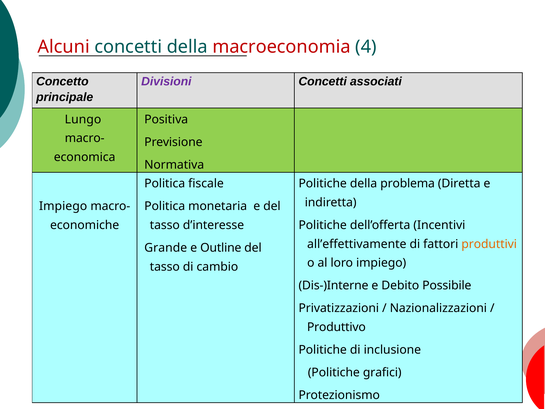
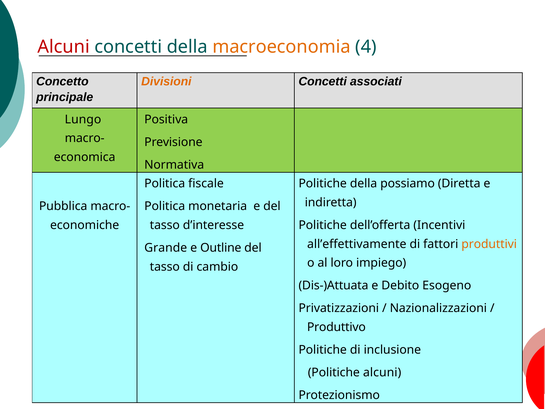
macroeconomia at (282, 47) colour: red -> orange
Divisioni colour: purple -> orange
problema: problema -> possiamo
Impiego at (63, 206): Impiego -> Pubblica
Dis-)Interne: Dis-)Interne -> Dis-)Attuata
Possibile: Possibile -> Esogeno
Politiche grafici: grafici -> alcuni
